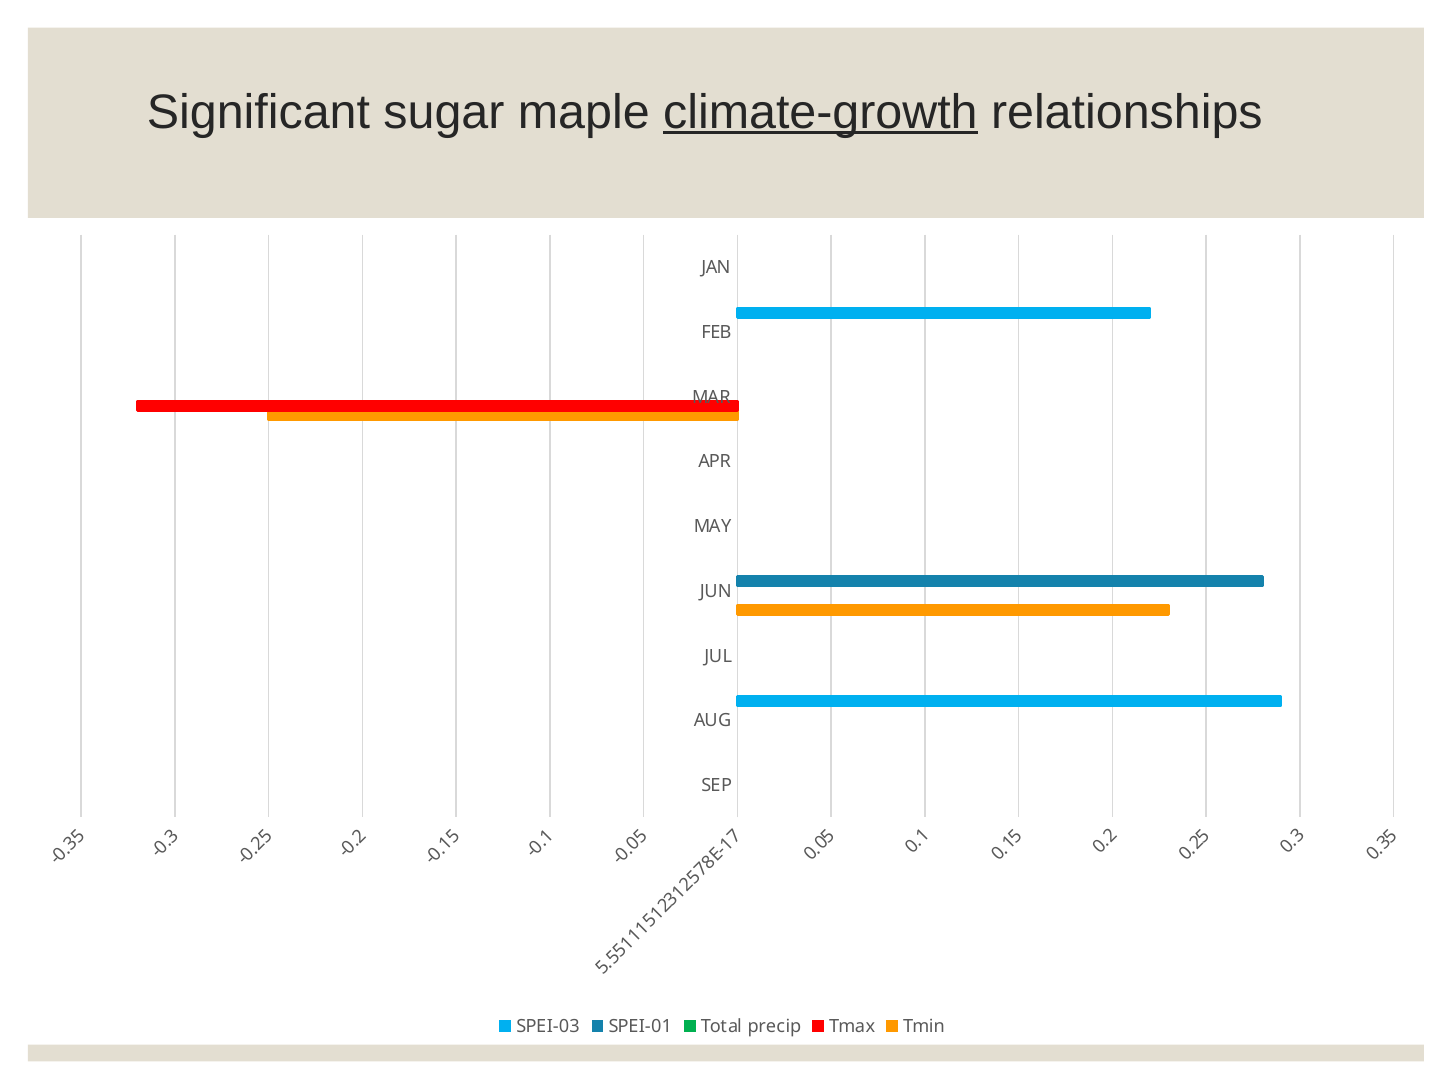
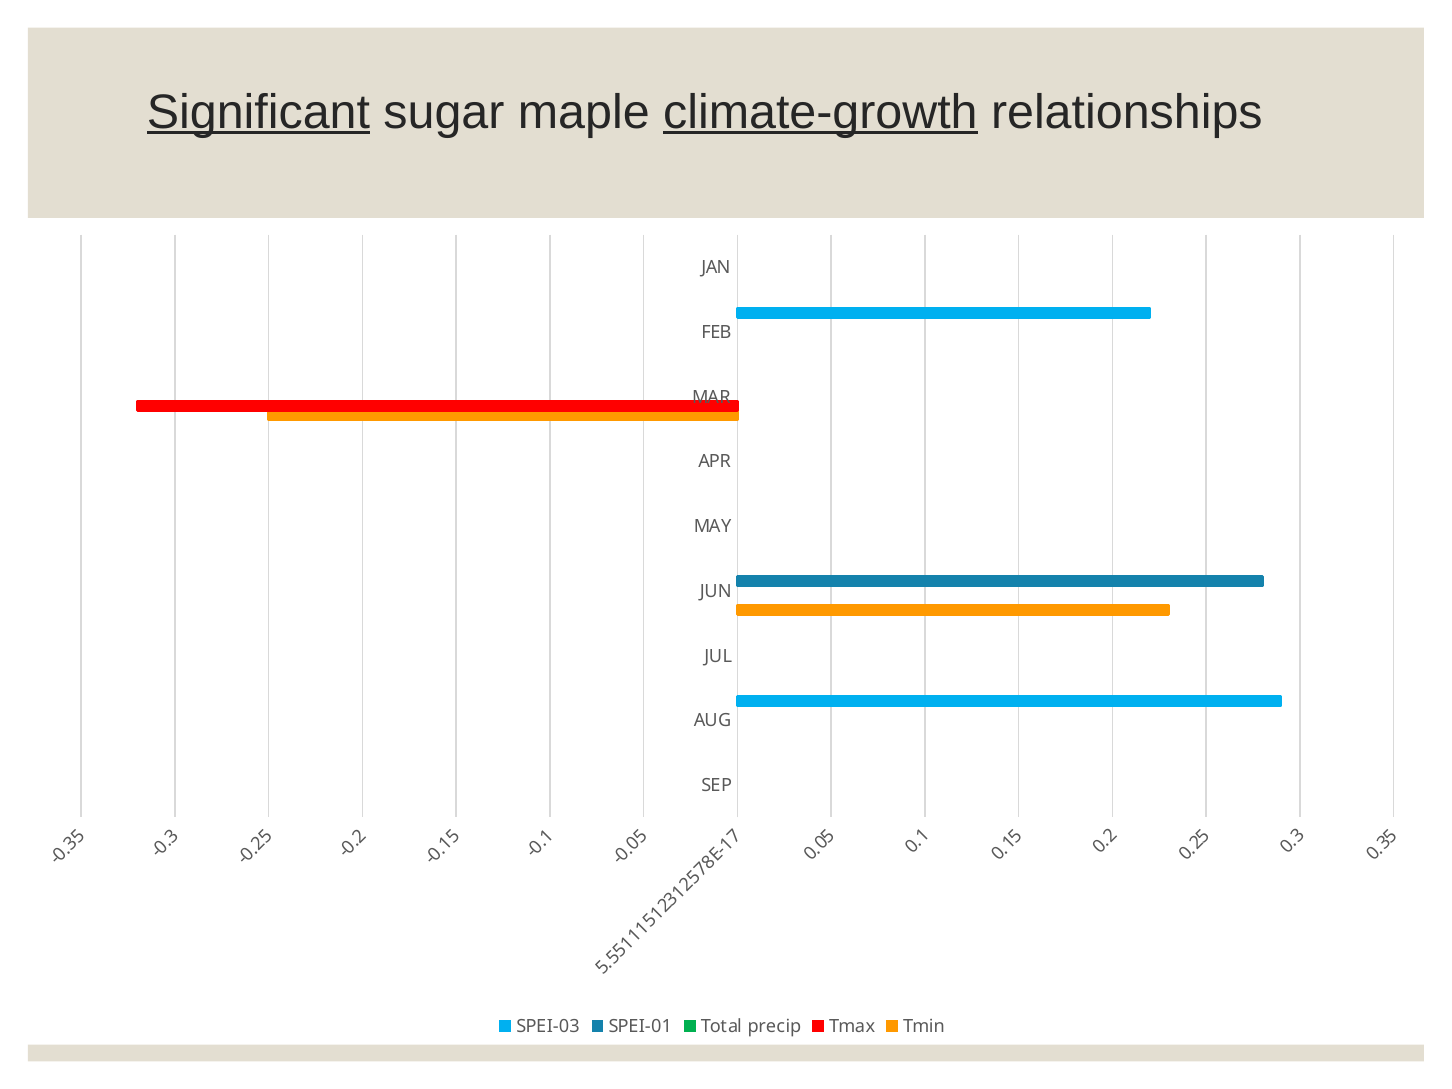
Significant underline: none -> present
